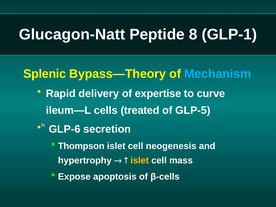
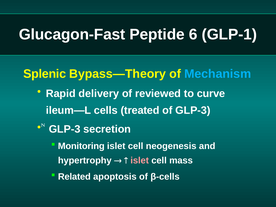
Glucagon-Natt: Glucagon-Natt -> Glucagon-Fast
8: 8 -> 6
expertise: expertise -> reviewed
of GLP-5: GLP-5 -> GLP-3
GLP-6 at (65, 129): GLP-6 -> GLP-3
Thompson: Thompson -> Monitoring
islet at (140, 160) colour: yellow -> pink
Expose: Expose -> Related
